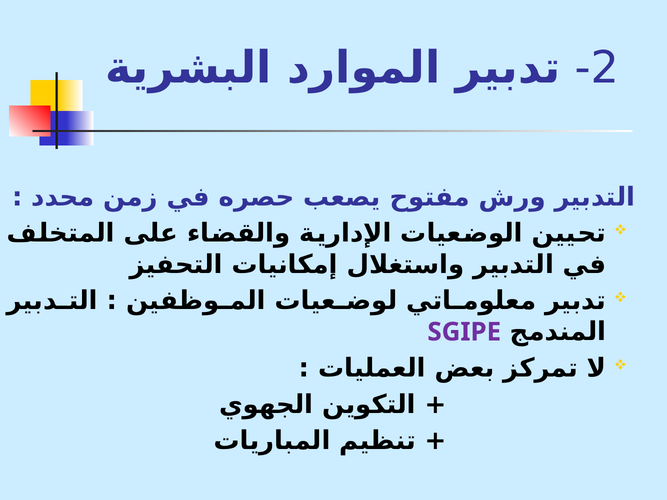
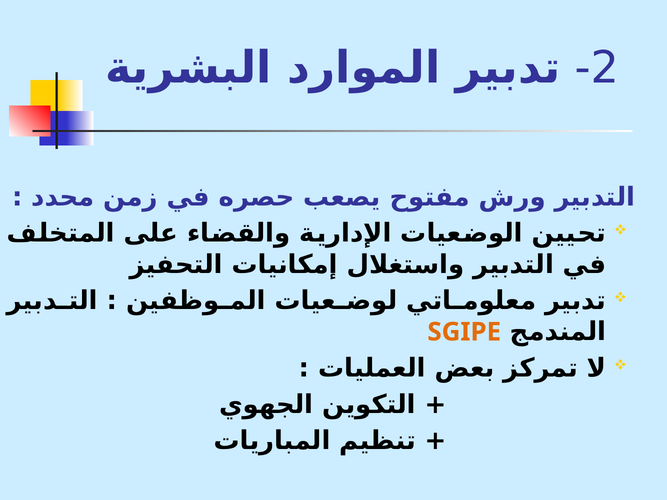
SGIPE colour: purple -> orange
